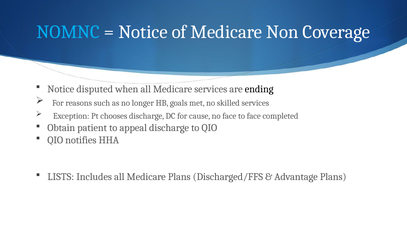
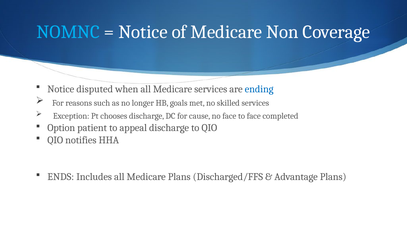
ending colour: black -> blue
Obtain: Obtain -> Option
LISTS: LISTS -> ENDS
